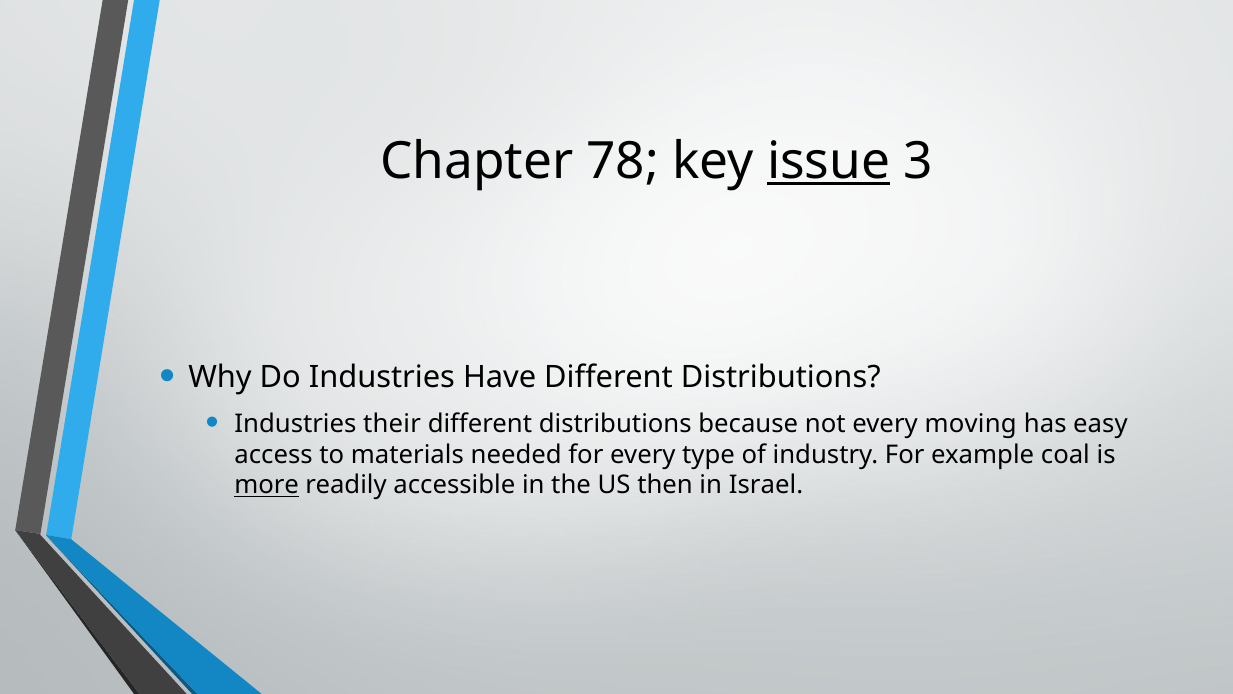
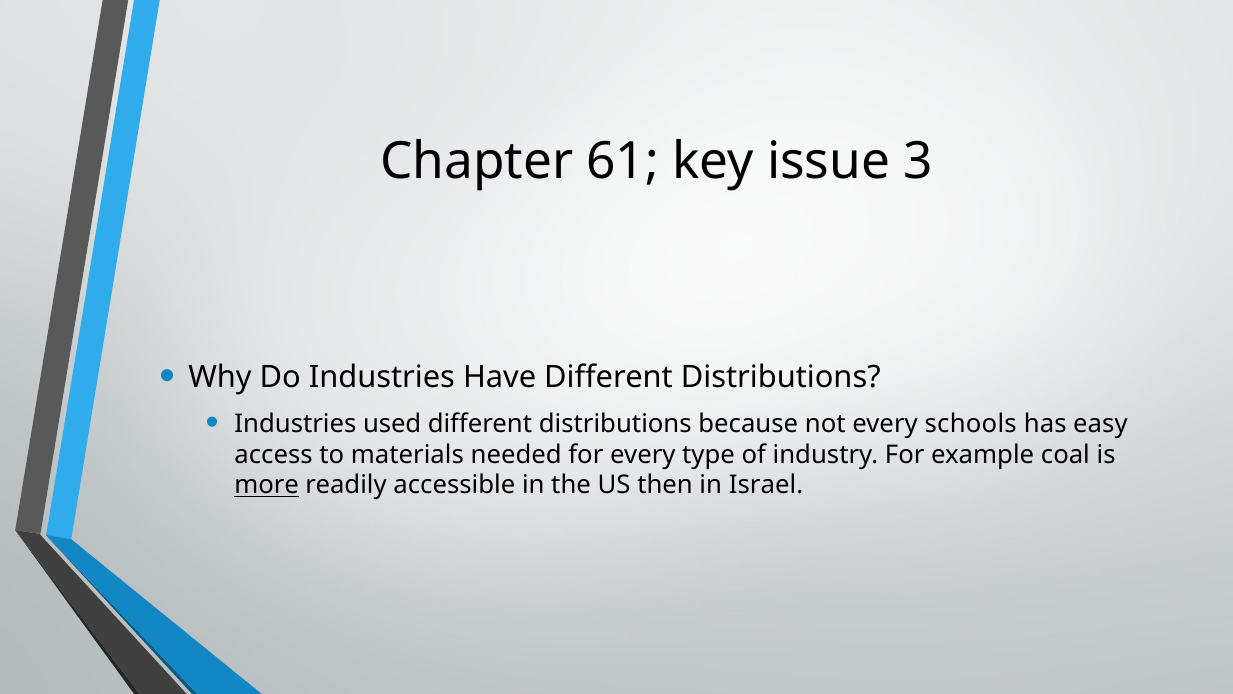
78: 78 -> 61
issue underline: present -> none
their: their -> used
moving: moving -> schools
